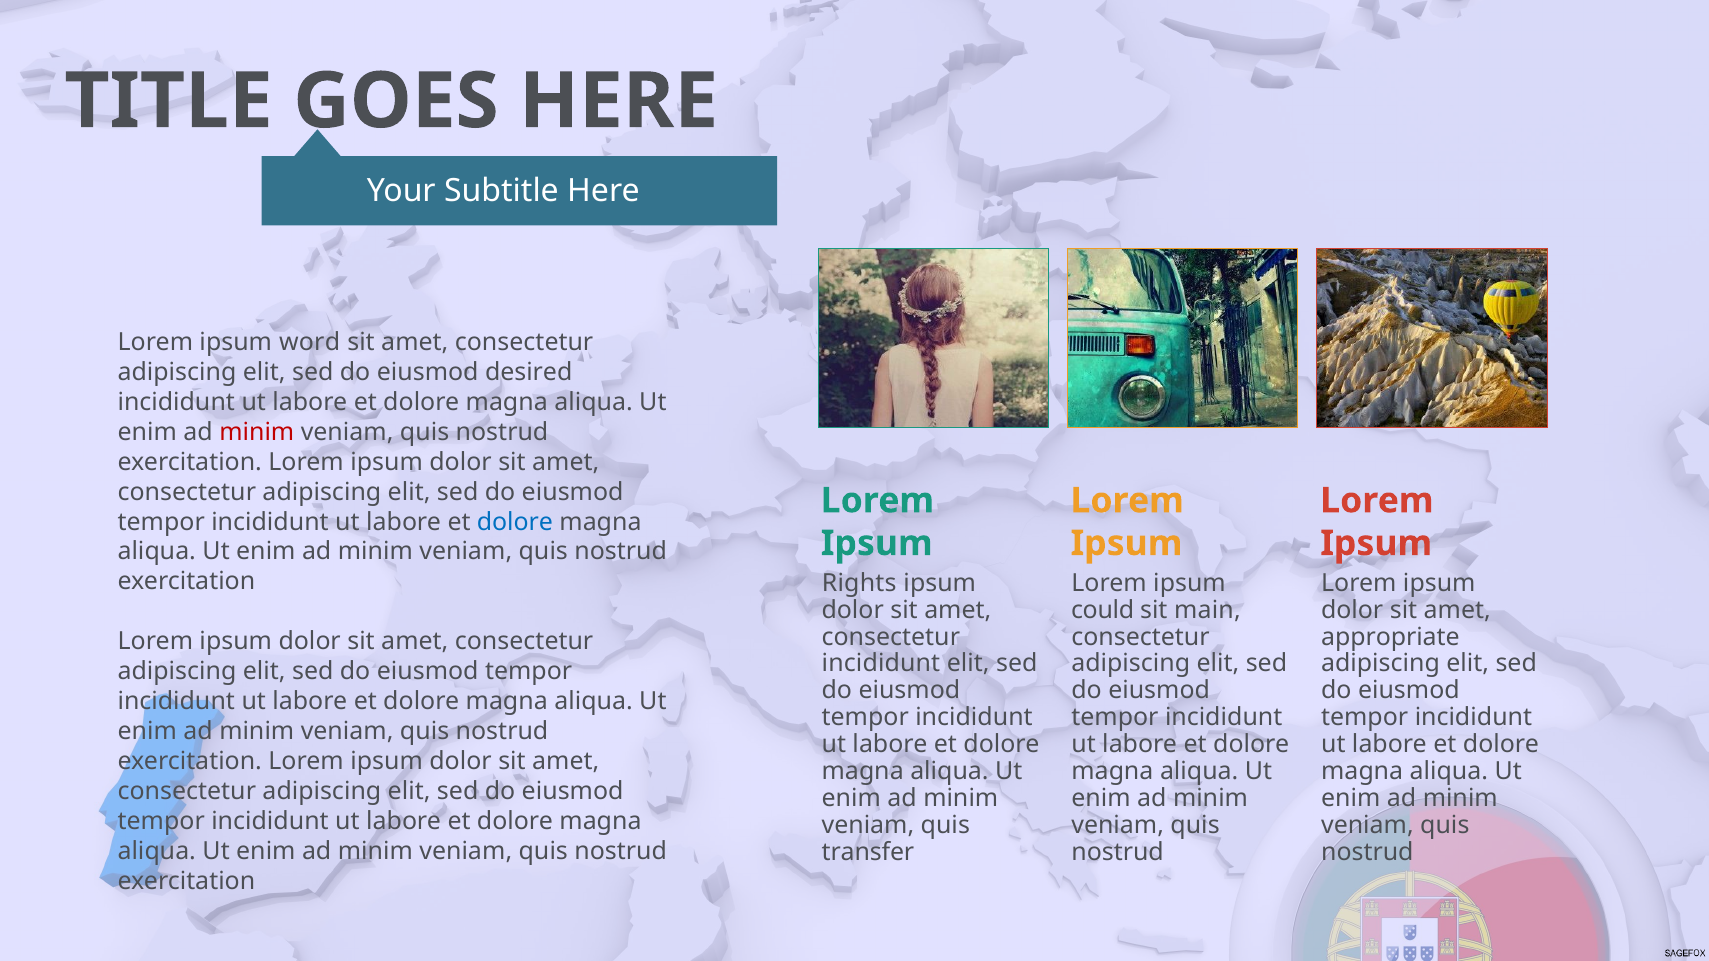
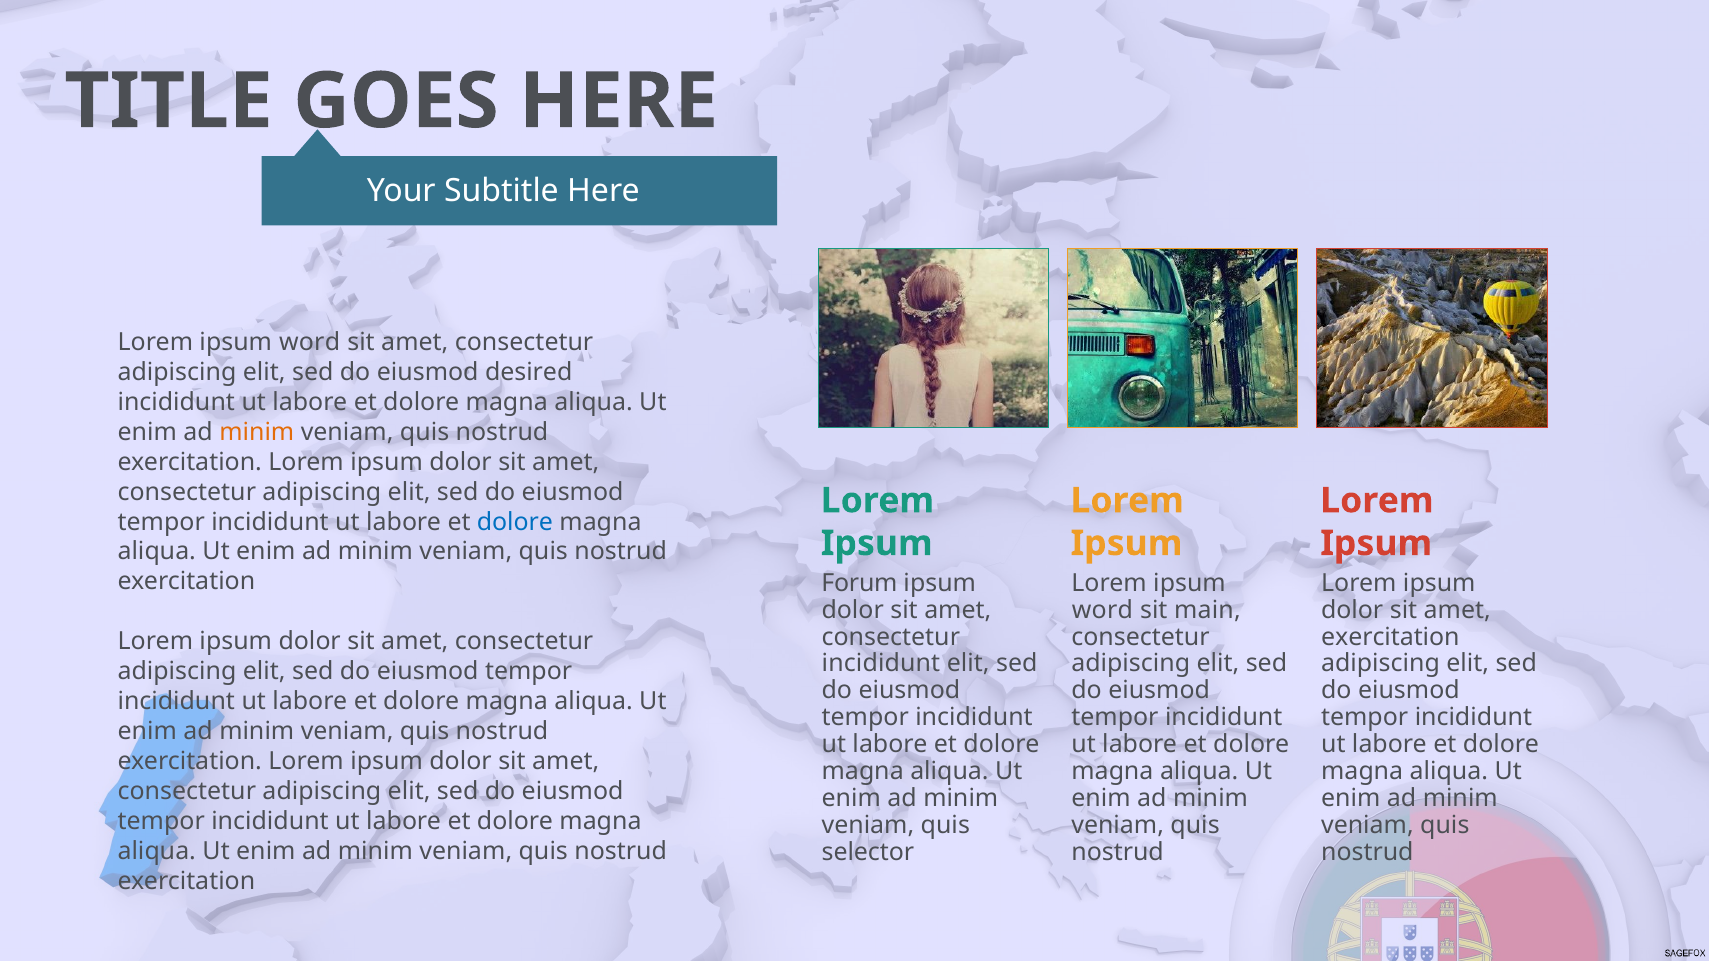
minim at (257, 432) colour: red -> orange
Rights: Rights -> Forum
could at (1103, 610): could -> word
appropriate at (1390, 637): appropriate -> exercitation
transfer: transfer -> selector
